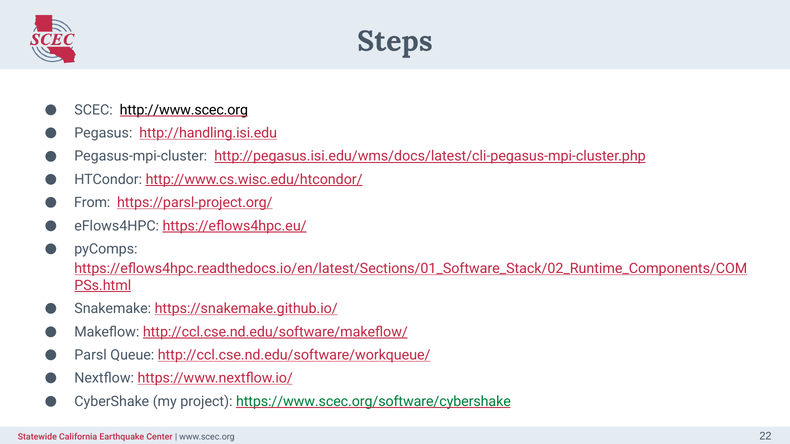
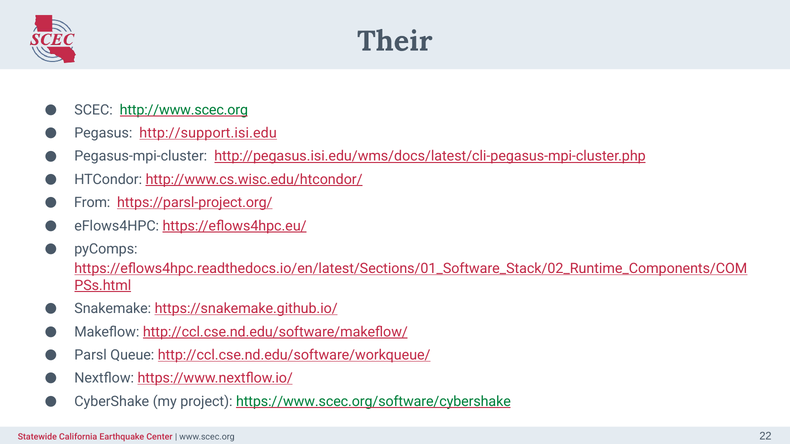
Steps: Steps -> Their
http://www.scec.org colour: black -> green
http://handling.isi.edu: http://handling.isi.edu -> http://support.isi.edu
